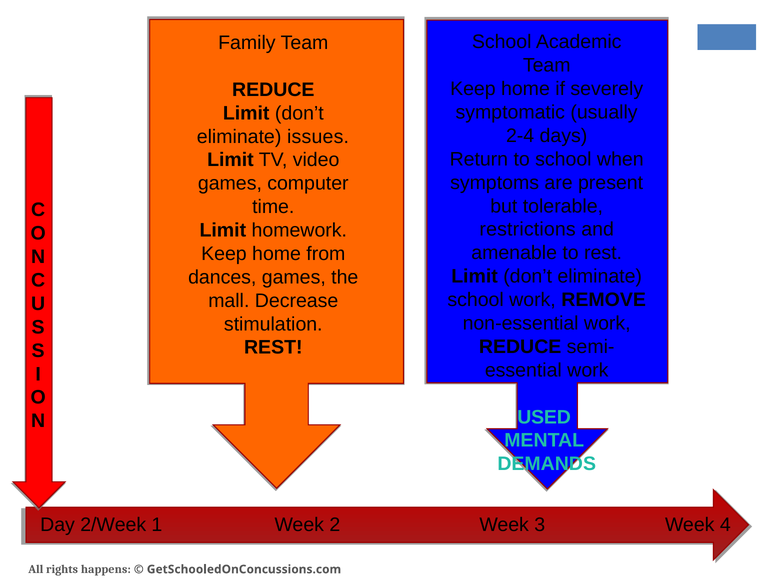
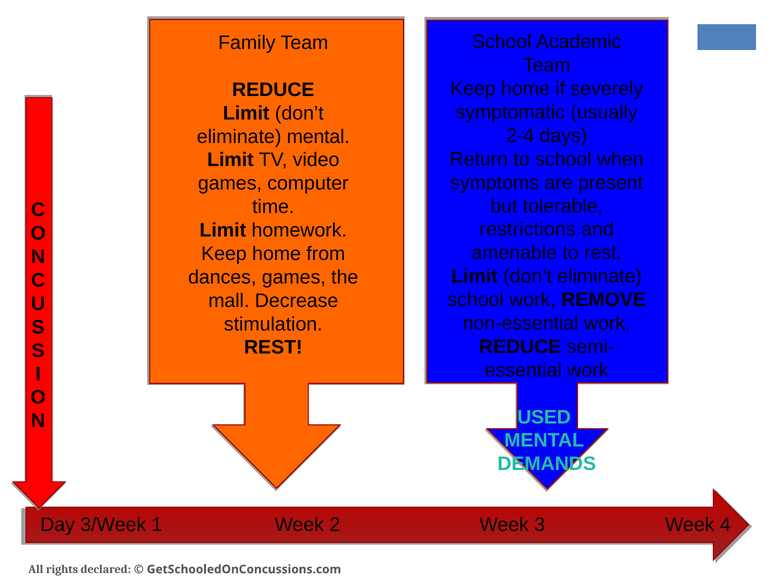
eliminate issues: issues -> mental
2/Week: 2/Week -> 3/Week
happens: happens -> declared
